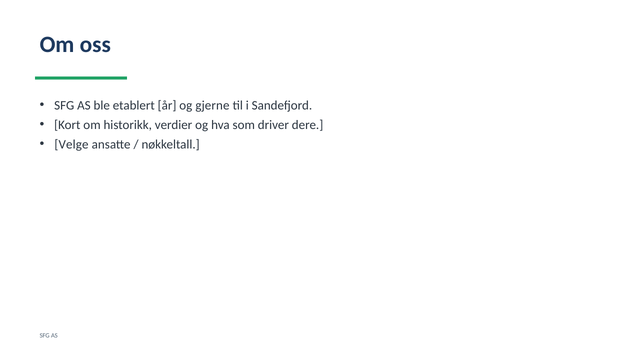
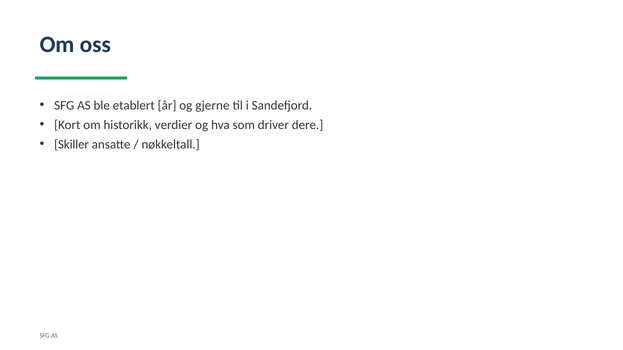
Velge: Velge -> Skiller
